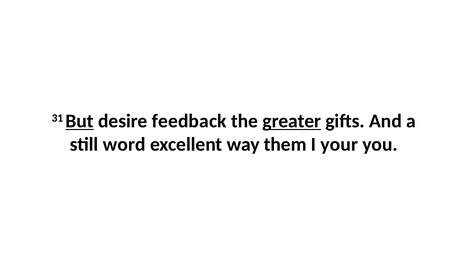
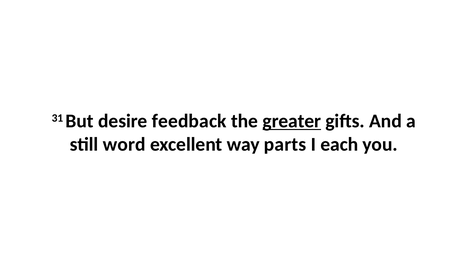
But underline: present -> none
them: them -> parts
your: your -> each
